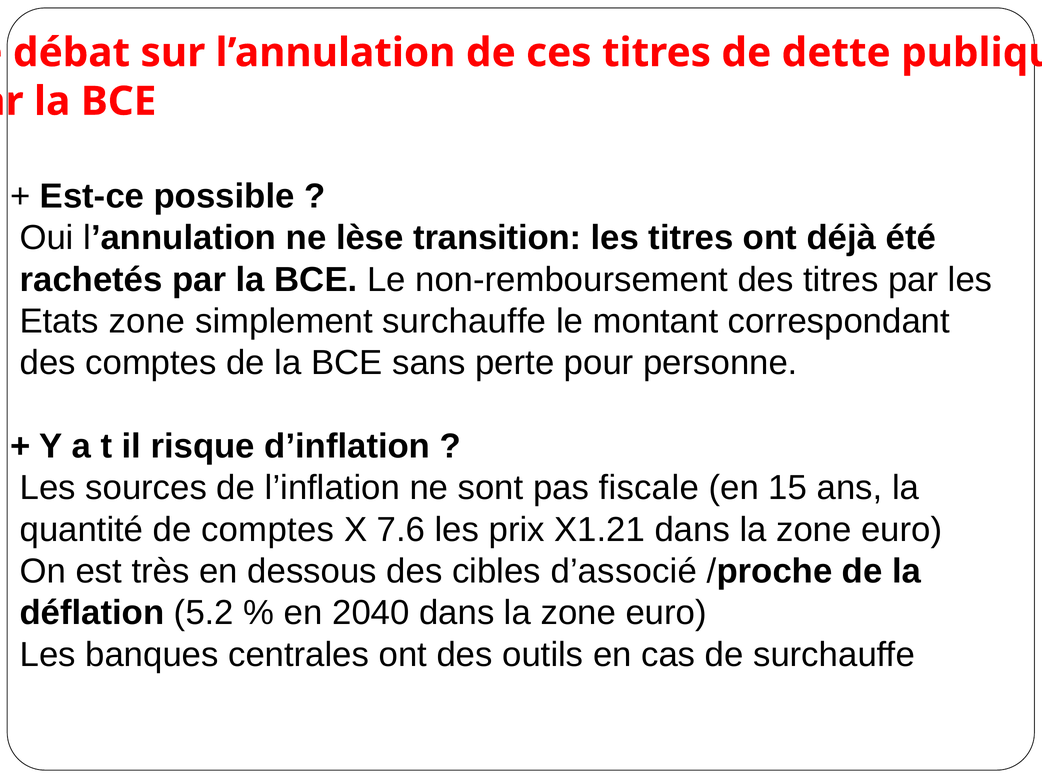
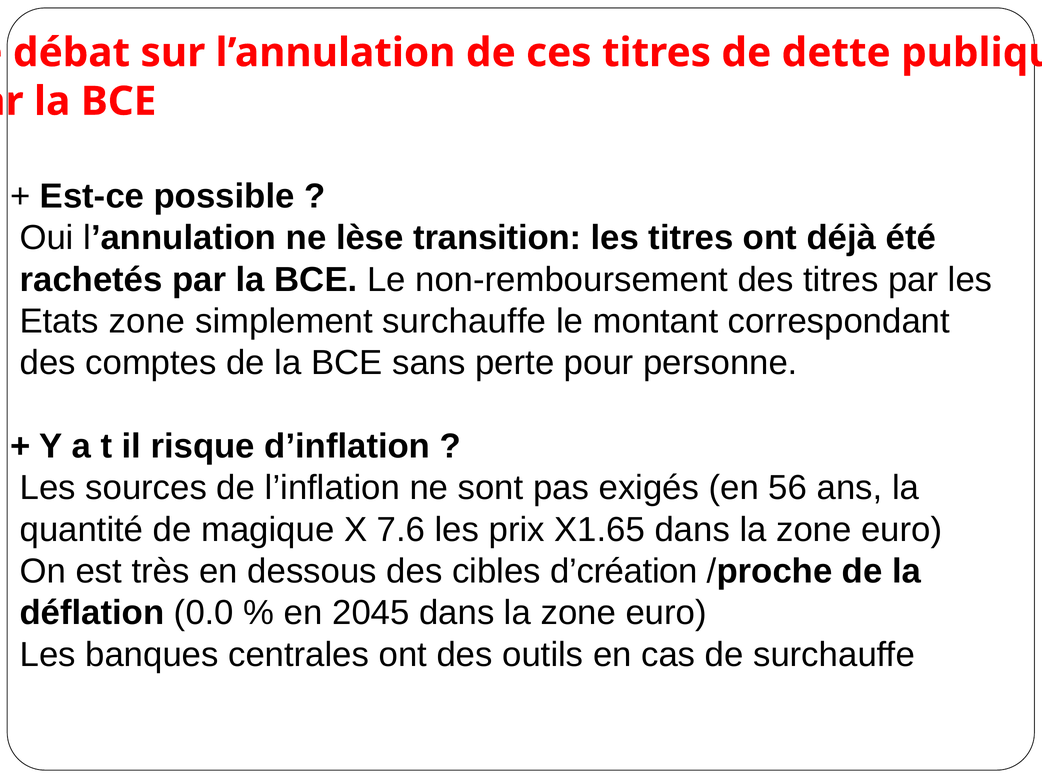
fiscale: fiscale -> exigés
15: 15 -> 56
de comptes: comptes -> magique
X1.21: X1.21 -> X1.65
d’associé: d’associé -> d’création
5.2: 5.2 -> 0.0
2040: 2040 -> 2045
